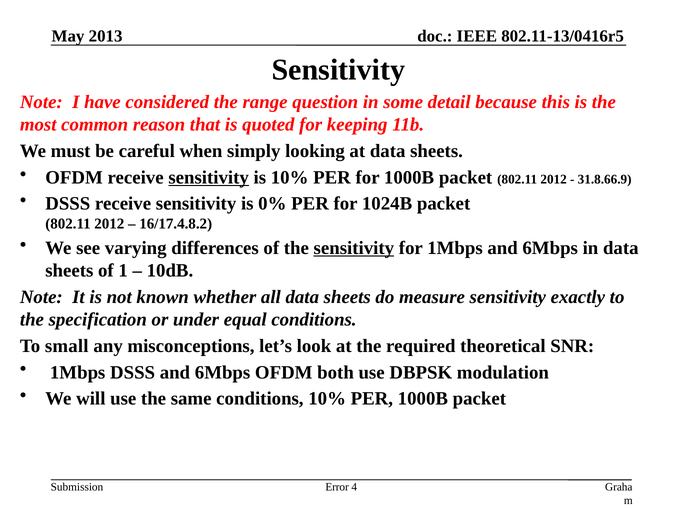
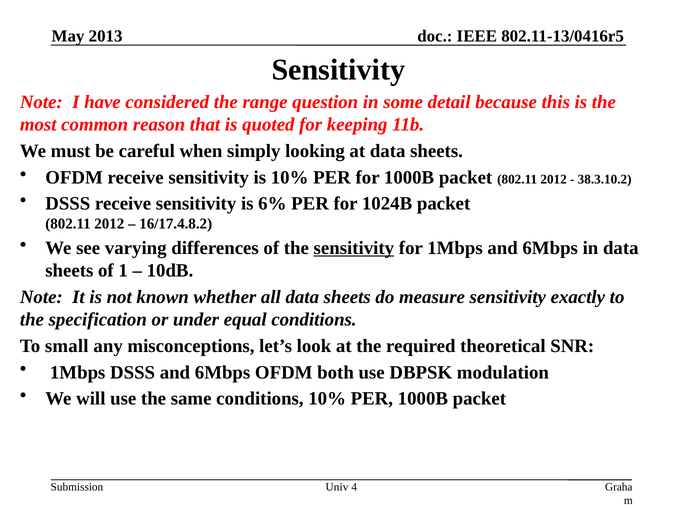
sensitivity at (209, 177) underline: present -> none
31.8.66.9: 31.8.66.9 -> 38.3.10.2
0%: 0% -> 6%
Error: Error -> Univ
